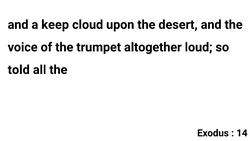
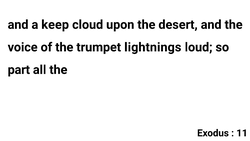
altogether: altogether -> lightnings
told: told -> part
14: 14 -> 11
